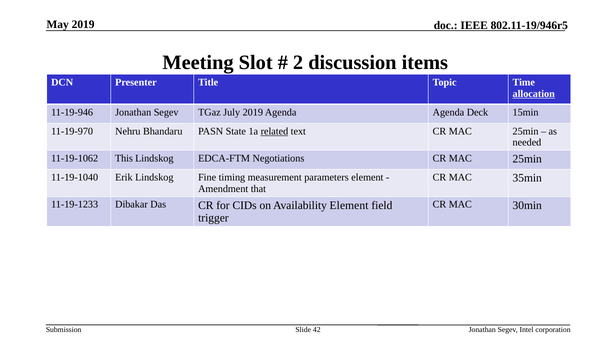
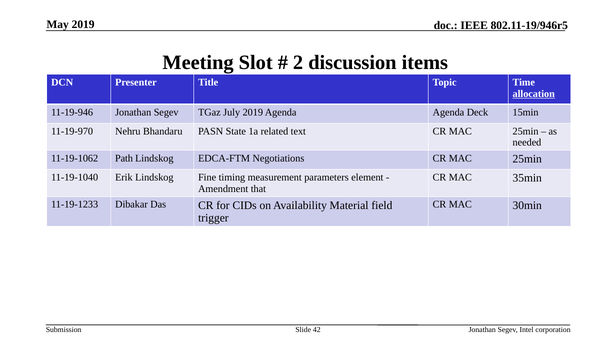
related underline: present -> none
This: This -> Path
Availability Element: Element -> Material
